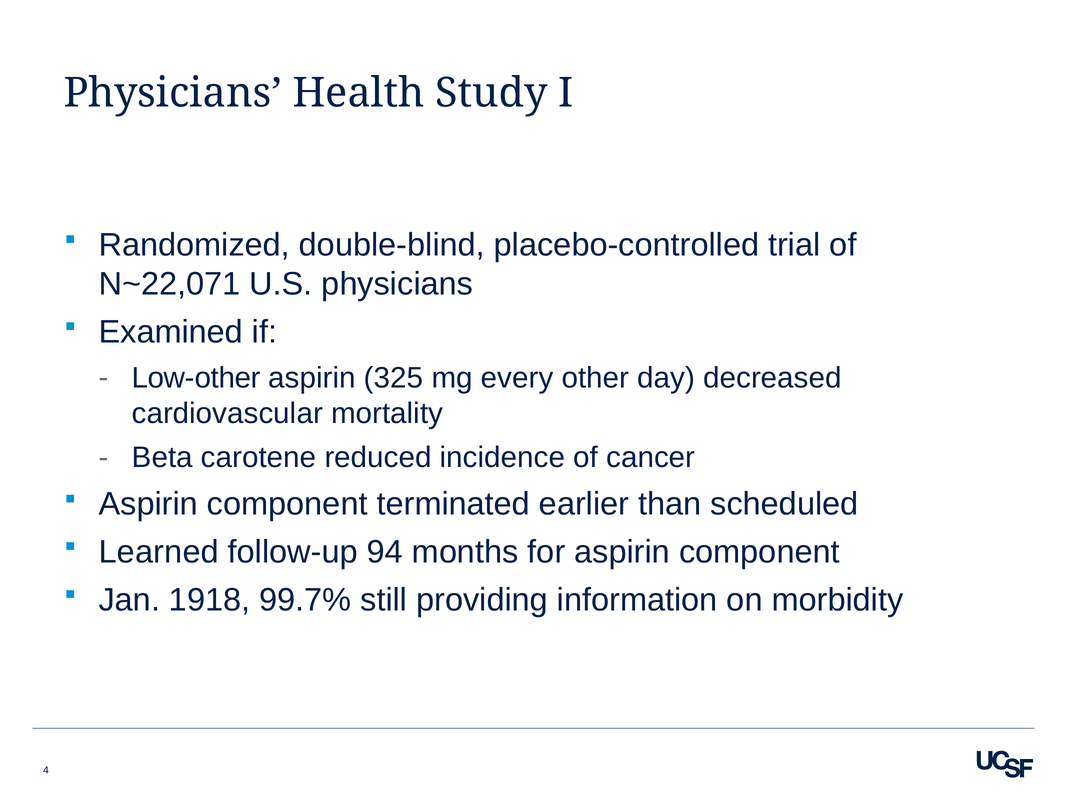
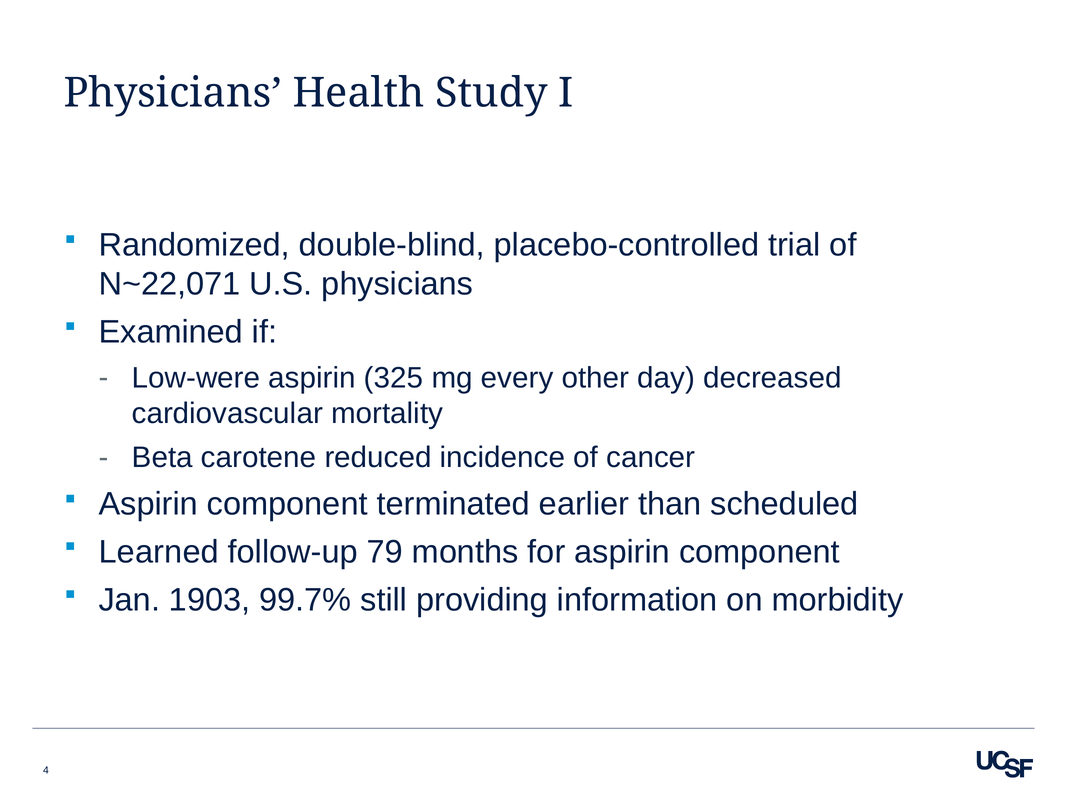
Low-other: Low-other -> Low-were
94: 94 -> 79
1918: 1918 -> 1903
